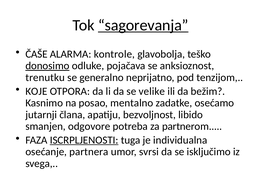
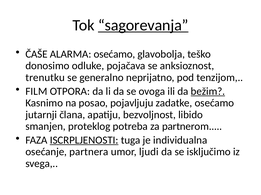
ALARMA kontrole: kontrole -> osećamo
donosimo underline: present -> none
KOJE: KOJE -> FILM
velike: velike -> ovoga
bežim underline: none -> present
mentalno: mentalno -> pojavljuju
odgovore: odgovore -> proteklog
svrsi: svrsi -> ljudi
